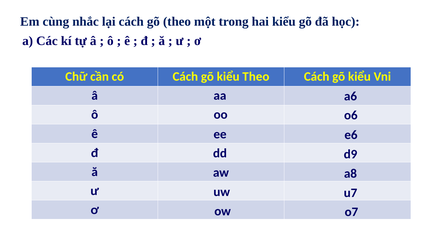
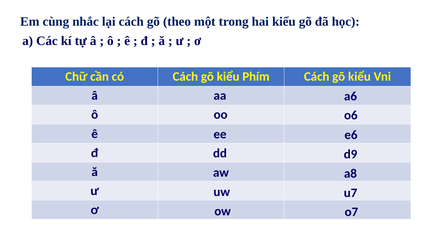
kiểu Theo: Theo -> Phím
